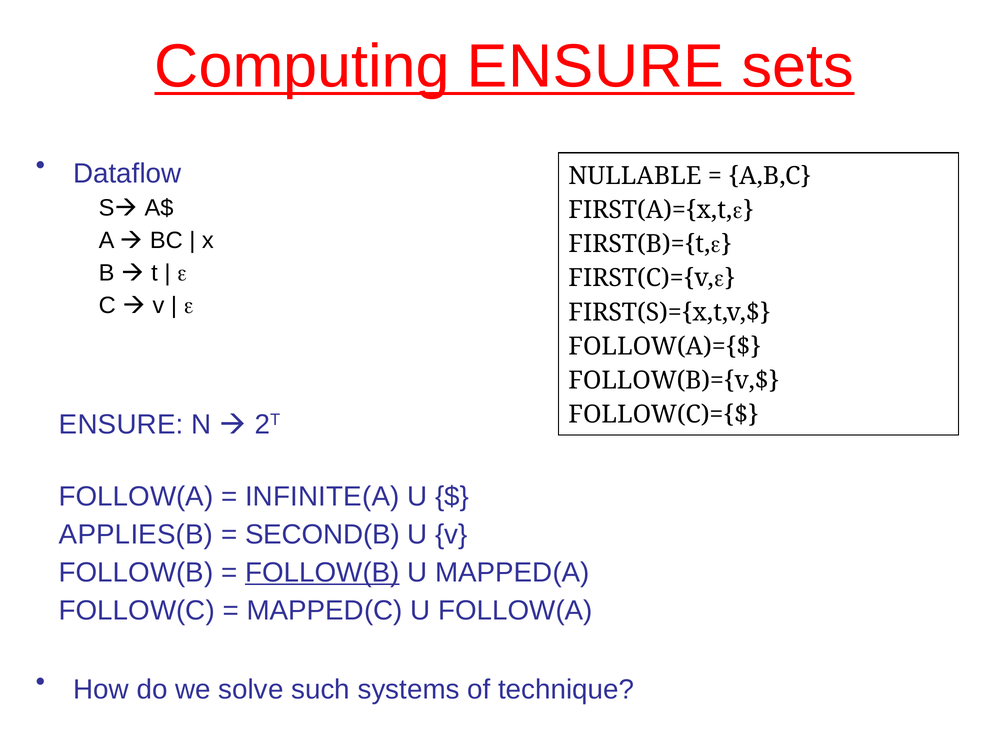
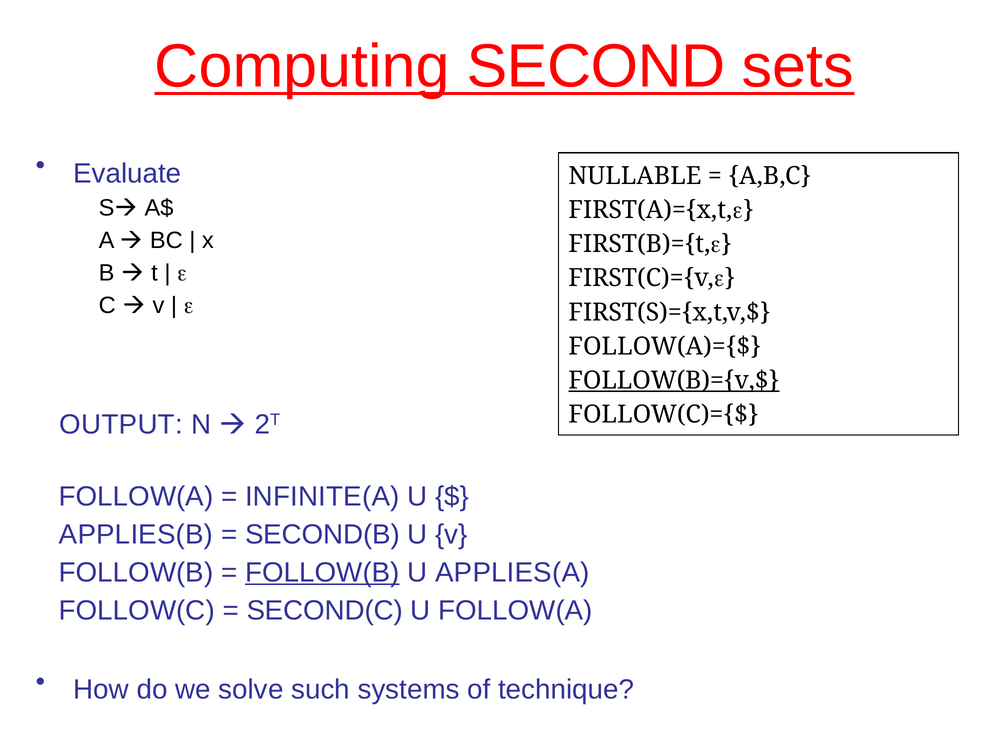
Computing ENSURE: ENSURE -> SECOND
Dataflow: Dataflow -> Evaluate
FOLLOW(B)={v,$ underline: none -> present
ENSURE at (121, 424): ENSURE -> OUTPUT
MAPPED(A: MAPPED(A -> APPLIES(A
MAPPED(C: MAPPED(C -> SECOND(C
